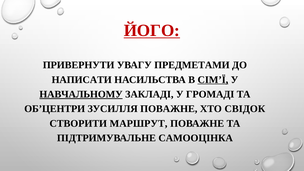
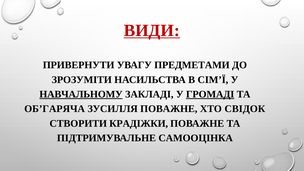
ЙОГО: ЙОГО -> ВИДИ
НАПИСАТИ: НАПИСАТИ -> ЗРОЗУМІТИ
СІМ’Ї underline: present -> none
ГРОМАДІ underline: none -> present
ОБ’ЦЕНТРИ: ОБ’ЦЕНТРИ -> ОБ’ГАРЯЧА
МАРШРУТ: МАРШРУТ -> КРАДІЖКИ
